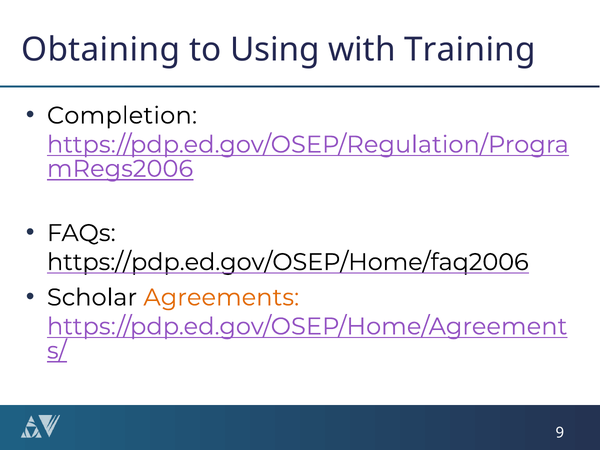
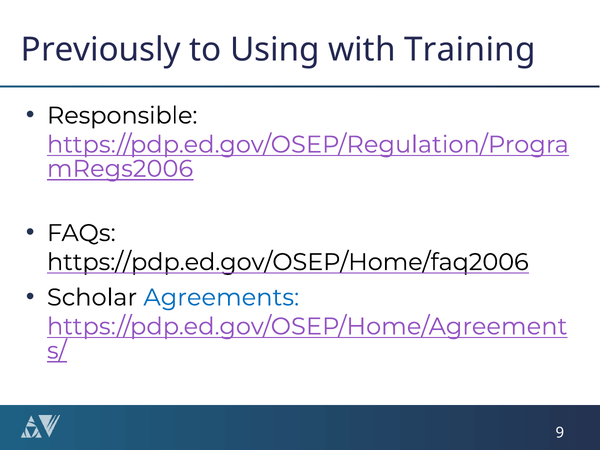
Obtaining: Obtaining -> Previously
Completion: Completion -> Responsible
Agreements colour: orange -> blue
